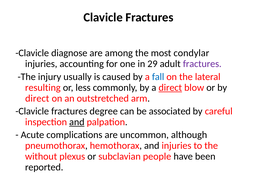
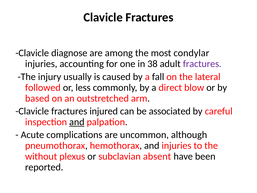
29: 29 -> 38
fall colour: blue -> black
resulting: resulting -> followed
direct at (170, 87) underline: present -> none
direct at (37, 98): direct -> based
degree: degree -> injured
people: people -> absent
